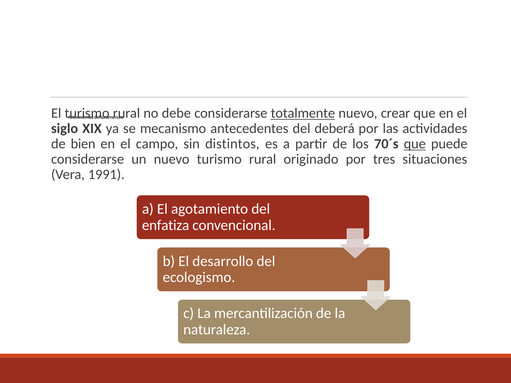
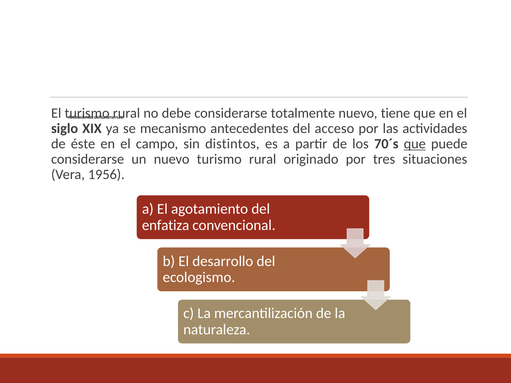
totalmente underline: present -> none
crear: crear -> tiene
deberá: deberá -> acceso
bien: bien -> éste
1991: 1991 -> 1956
